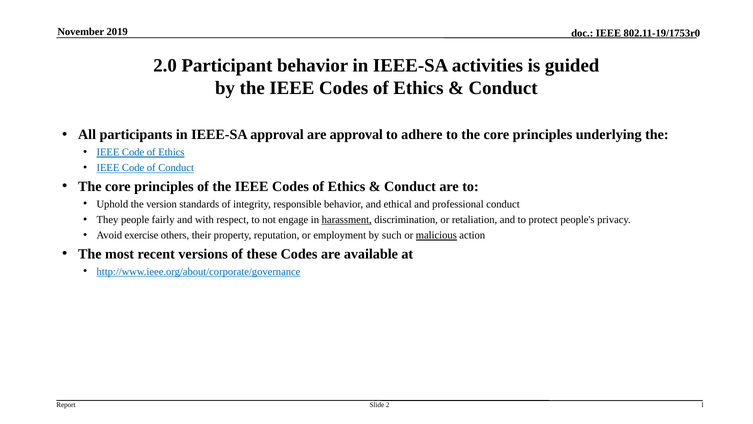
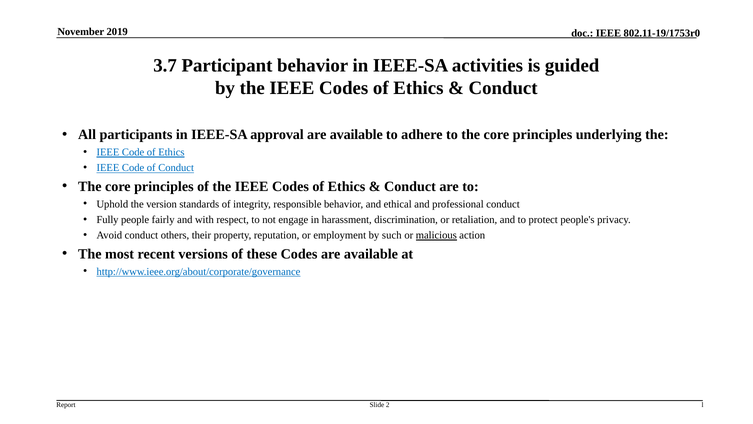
2.0: 2.0 -> 3.7
approval at (356, 135): approval -> available
They: They -> Fully
harassment underline: present -> none
Avoid exercise: exercise -> conduct
